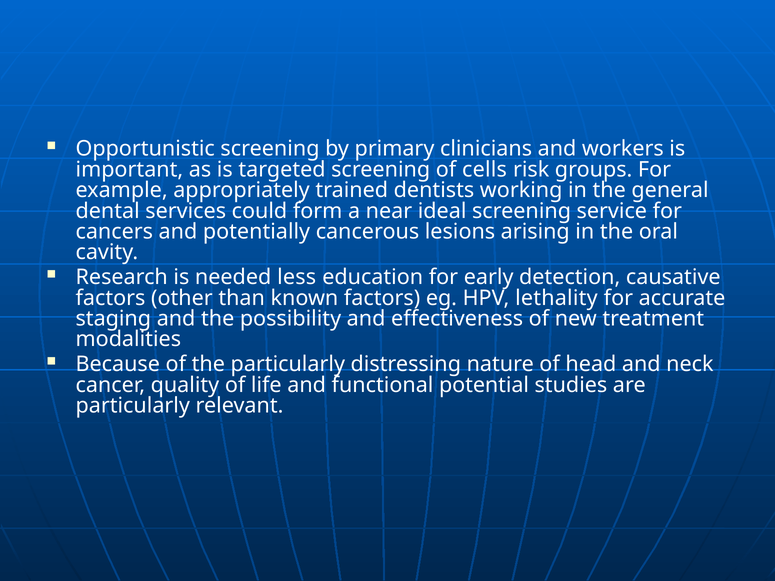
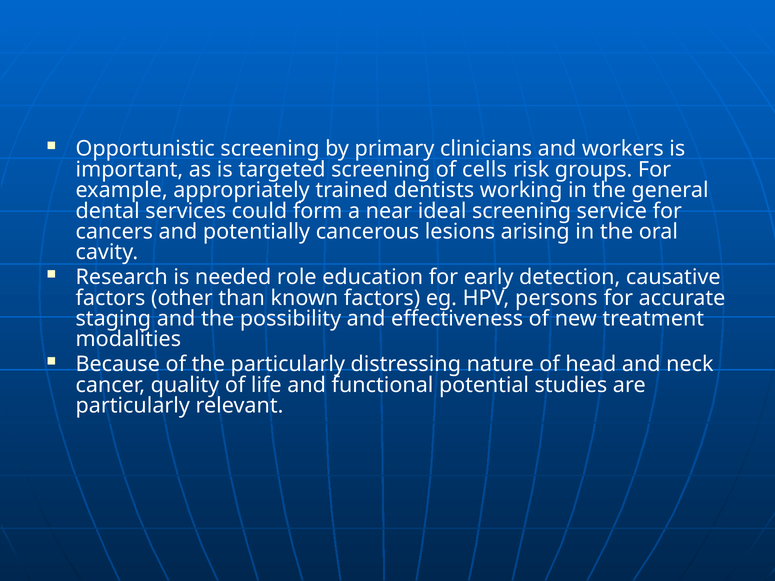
less: less -> role
lethality: lethality -> persons
